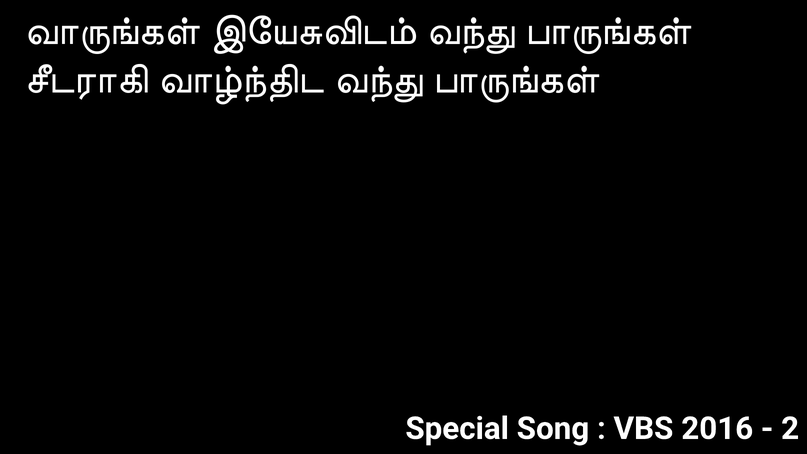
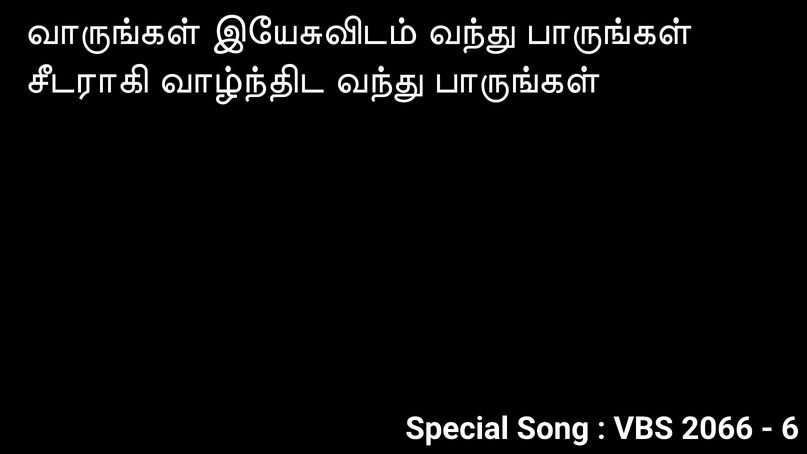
2016: 2016 -> 2066
2: 2 -> 6
